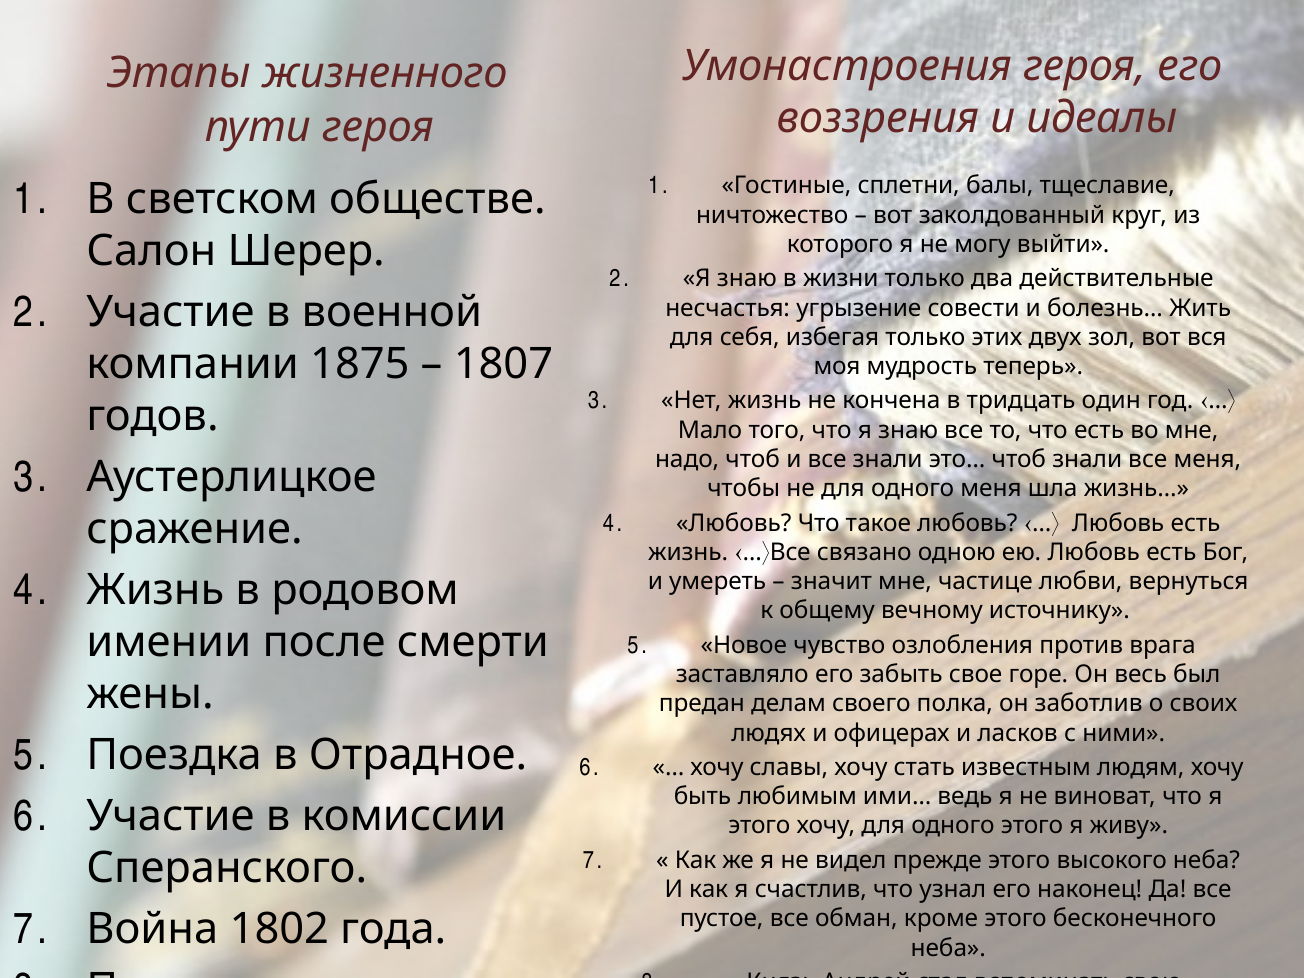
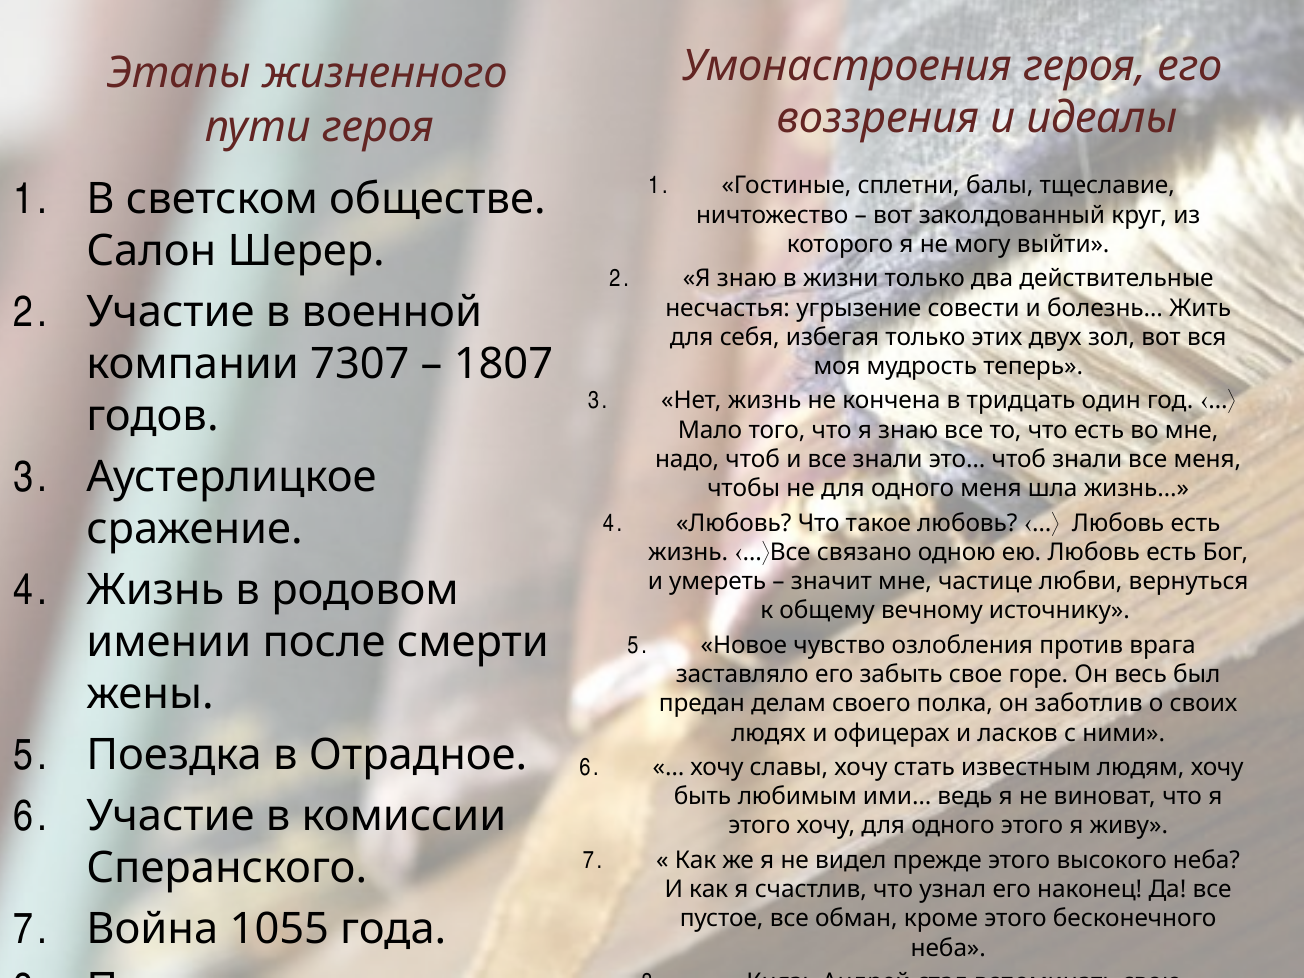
1875: 1875 -> 7307
1802: 1802 -> 1055
